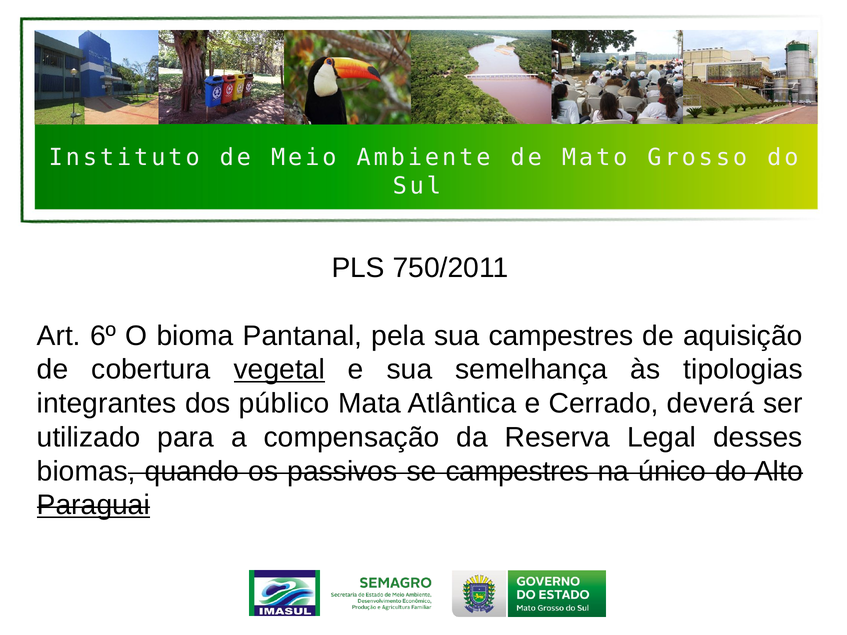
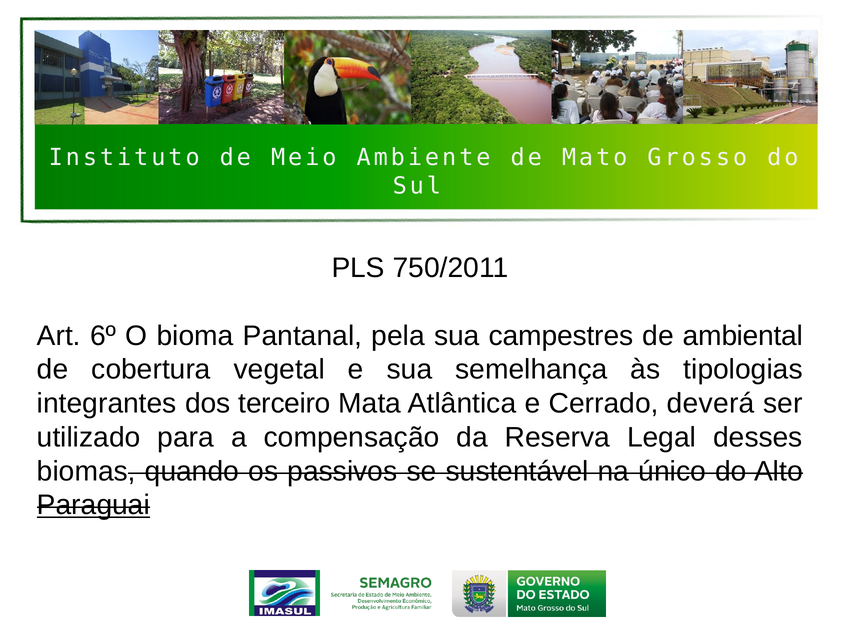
aquisição: aquisição -> ambiental
vegetal underline: present -> none
público: público -> terceiro
se campestres: campestres -> sustentável
